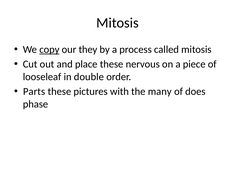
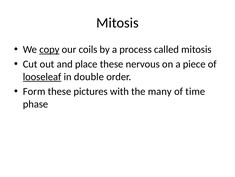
they: they -> coils
looseleaf underline: none -> present
Parts: Parts -> Form
does: does -> time
